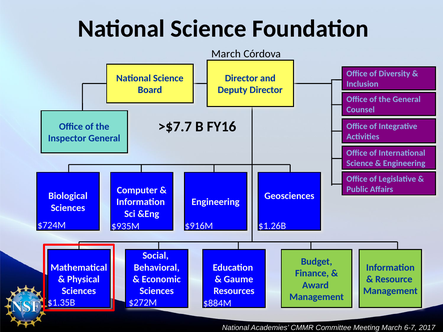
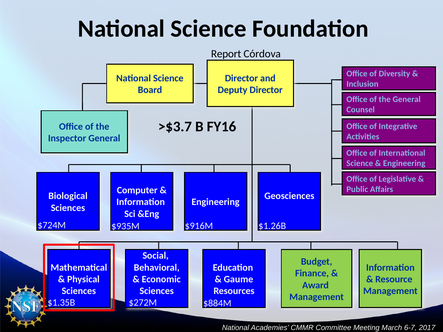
March at (226, 54): March -> Report
>$7.7: >$7.7 -> >$3.7
